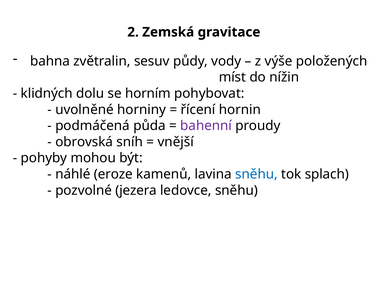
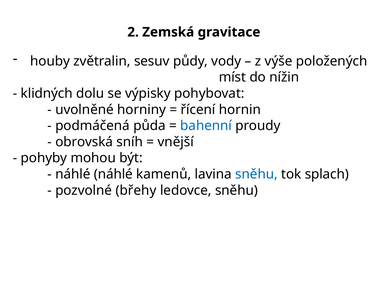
bahna: bahna -> houby
horním: horním -> výpisky
bahenní colour: purple -> blue
náhlé eroze: eroze -> náhlé
jezera: jezera -> břehy
